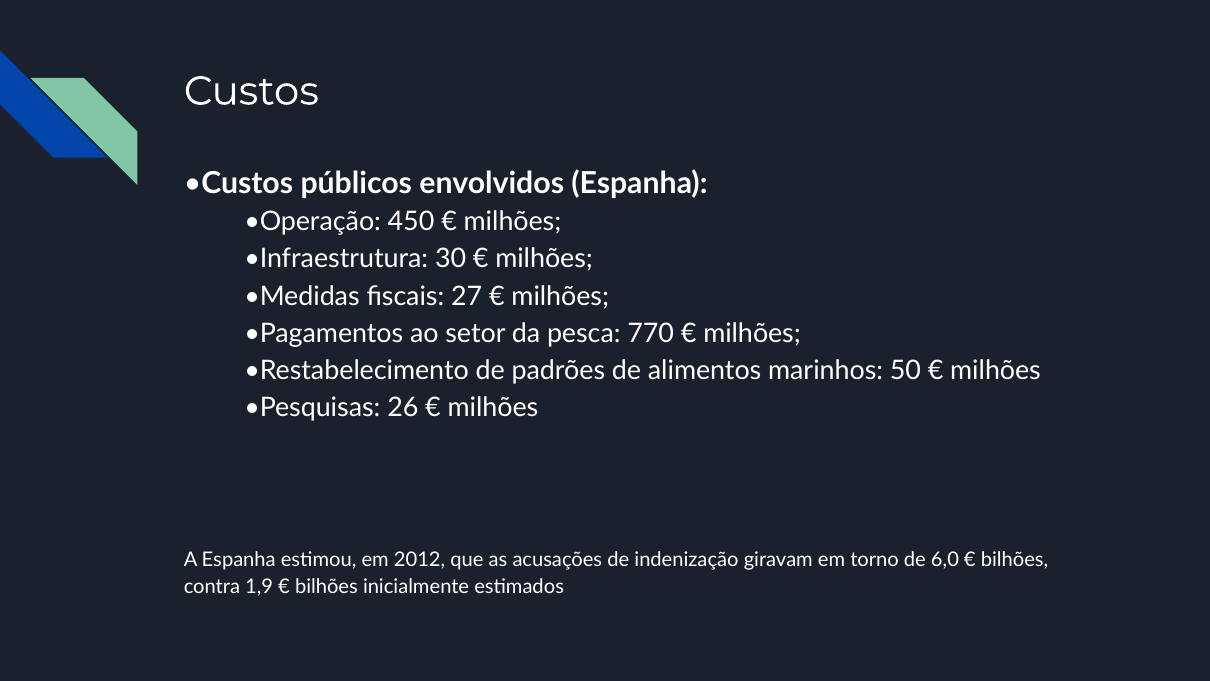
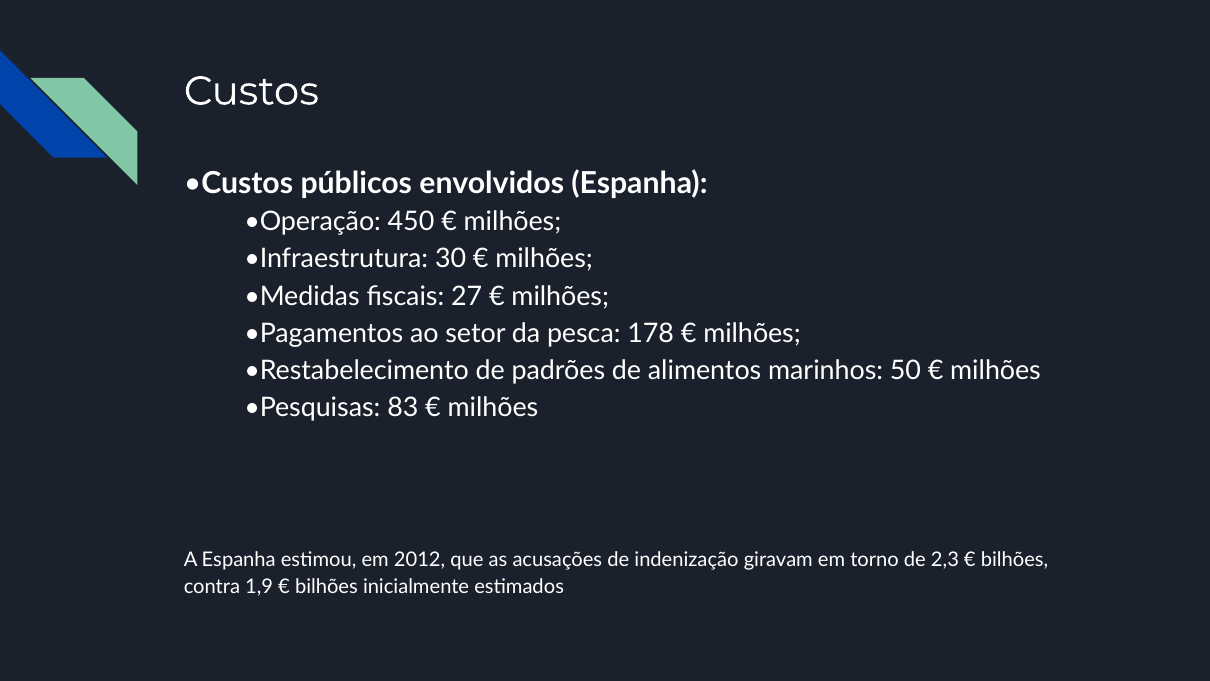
770: 770 -> 178
26: 26 -> 83
6,0: 6,0 -> 2,3
